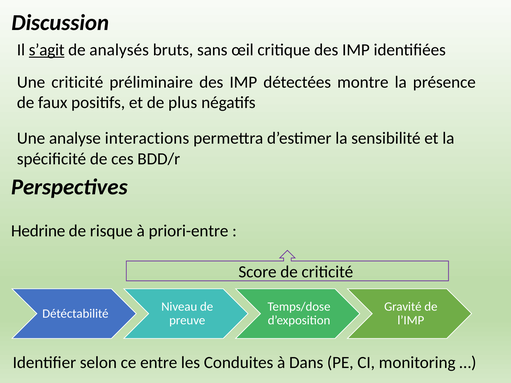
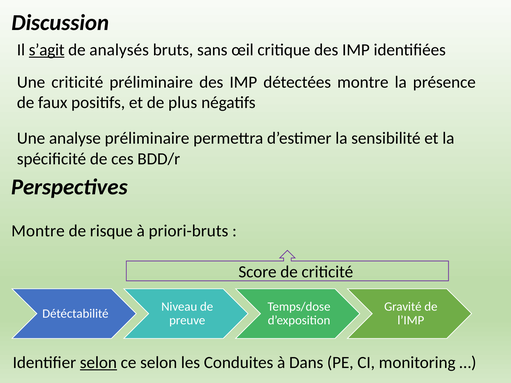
analyse interactions: interactions -> préliminaire
Hedrine at (38, 231): Hedrine -> Montre
priori-entre: priori-entre -> priori-bruts
selon at (98, 363) underline: none -> present
ce entre: entre -> selon
